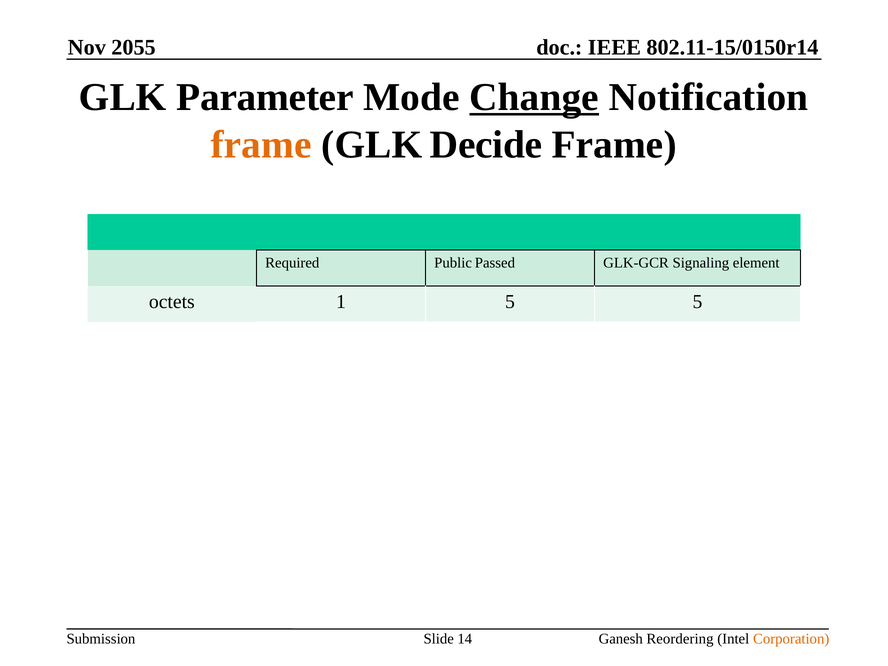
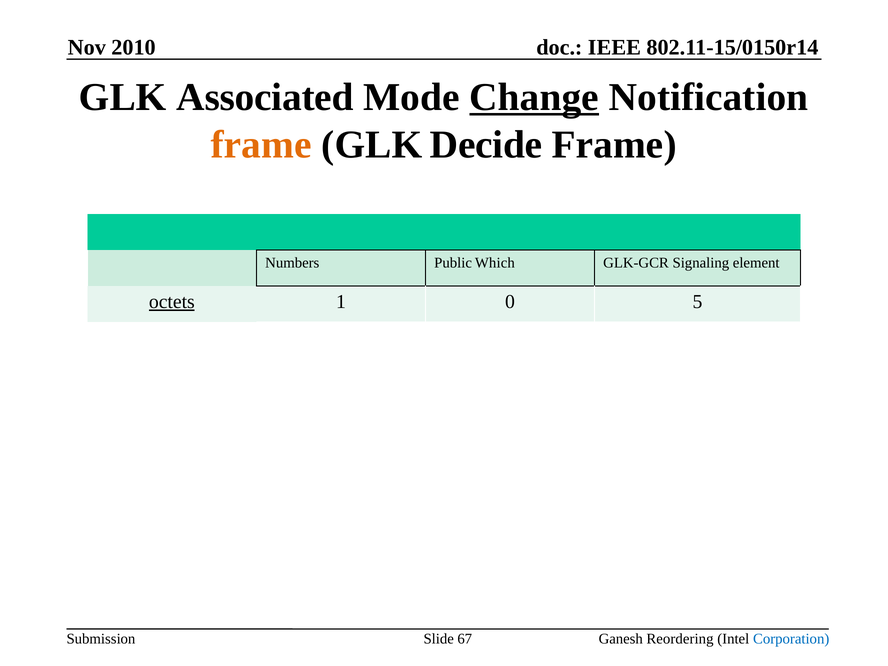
2055: 2055 -> 2010
Parameter: Parameter -> Associated
Required: Required -> Numbers
Passed: Passed -> Which
octets underline: none -> present
1 5: 5 -> 0
Corporation colour: orange -> blue
14: 14 -> 67
